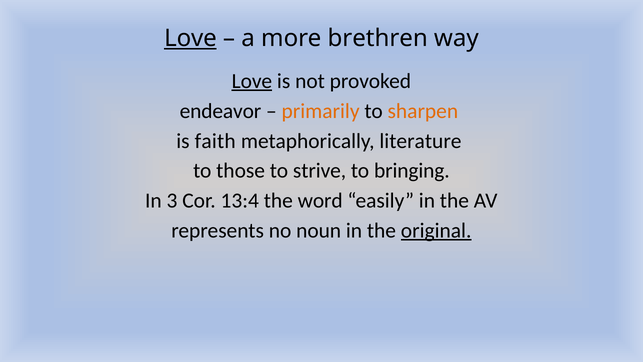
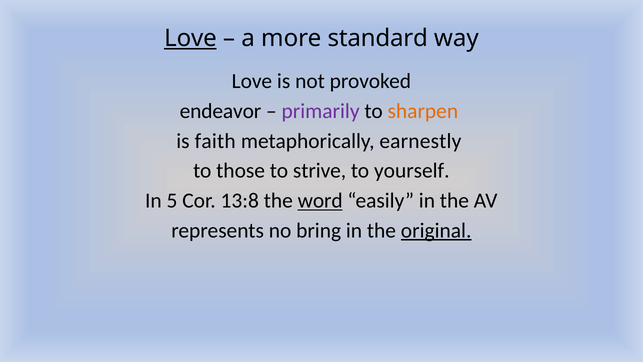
brethren: brethren -> standard
Love at (252, 81) underline: present -> none
primarily colour: orange -> purple
literature: literature -> earnestly
bringing: bringing -> yourself
3: 3 -> 5
13:4: 13:4 -> 13:8
word underline: none -> present
noun: noun -> bring
